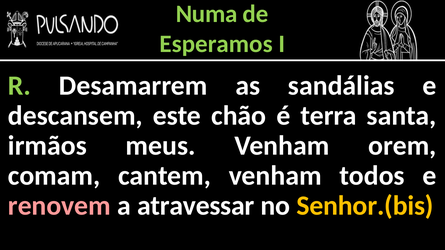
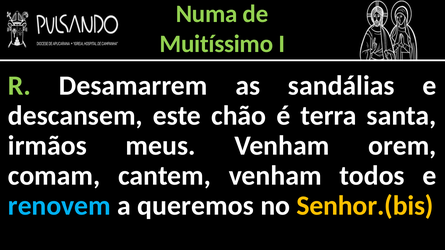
Esperamos: Esperamos -> Muitíssimo
renovem colour: pink -> light blue
atravessar: atravessar -> queremos
